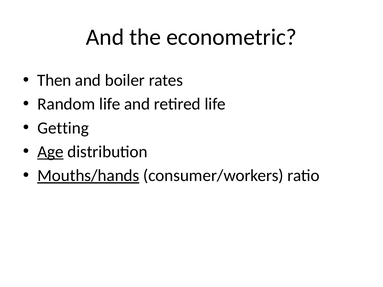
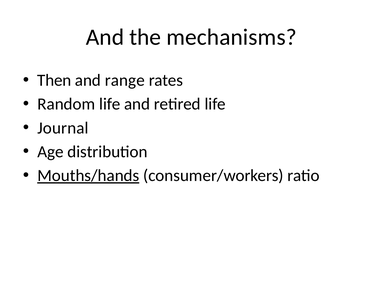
econometric: econometric -> mechanisms
boiler: boiler -> range
Getting: Getting -> Journal
Age underline: present -> none
